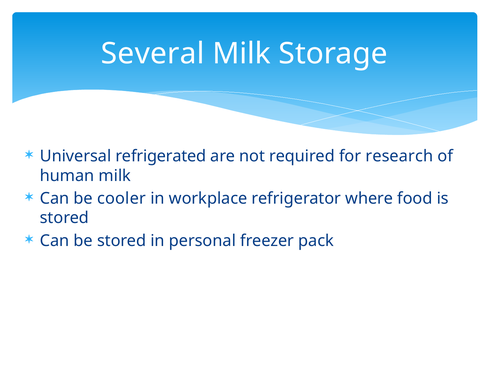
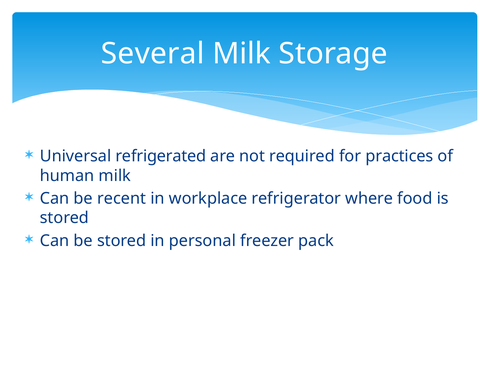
research: research -> practices
cooler: cooler -> recent
